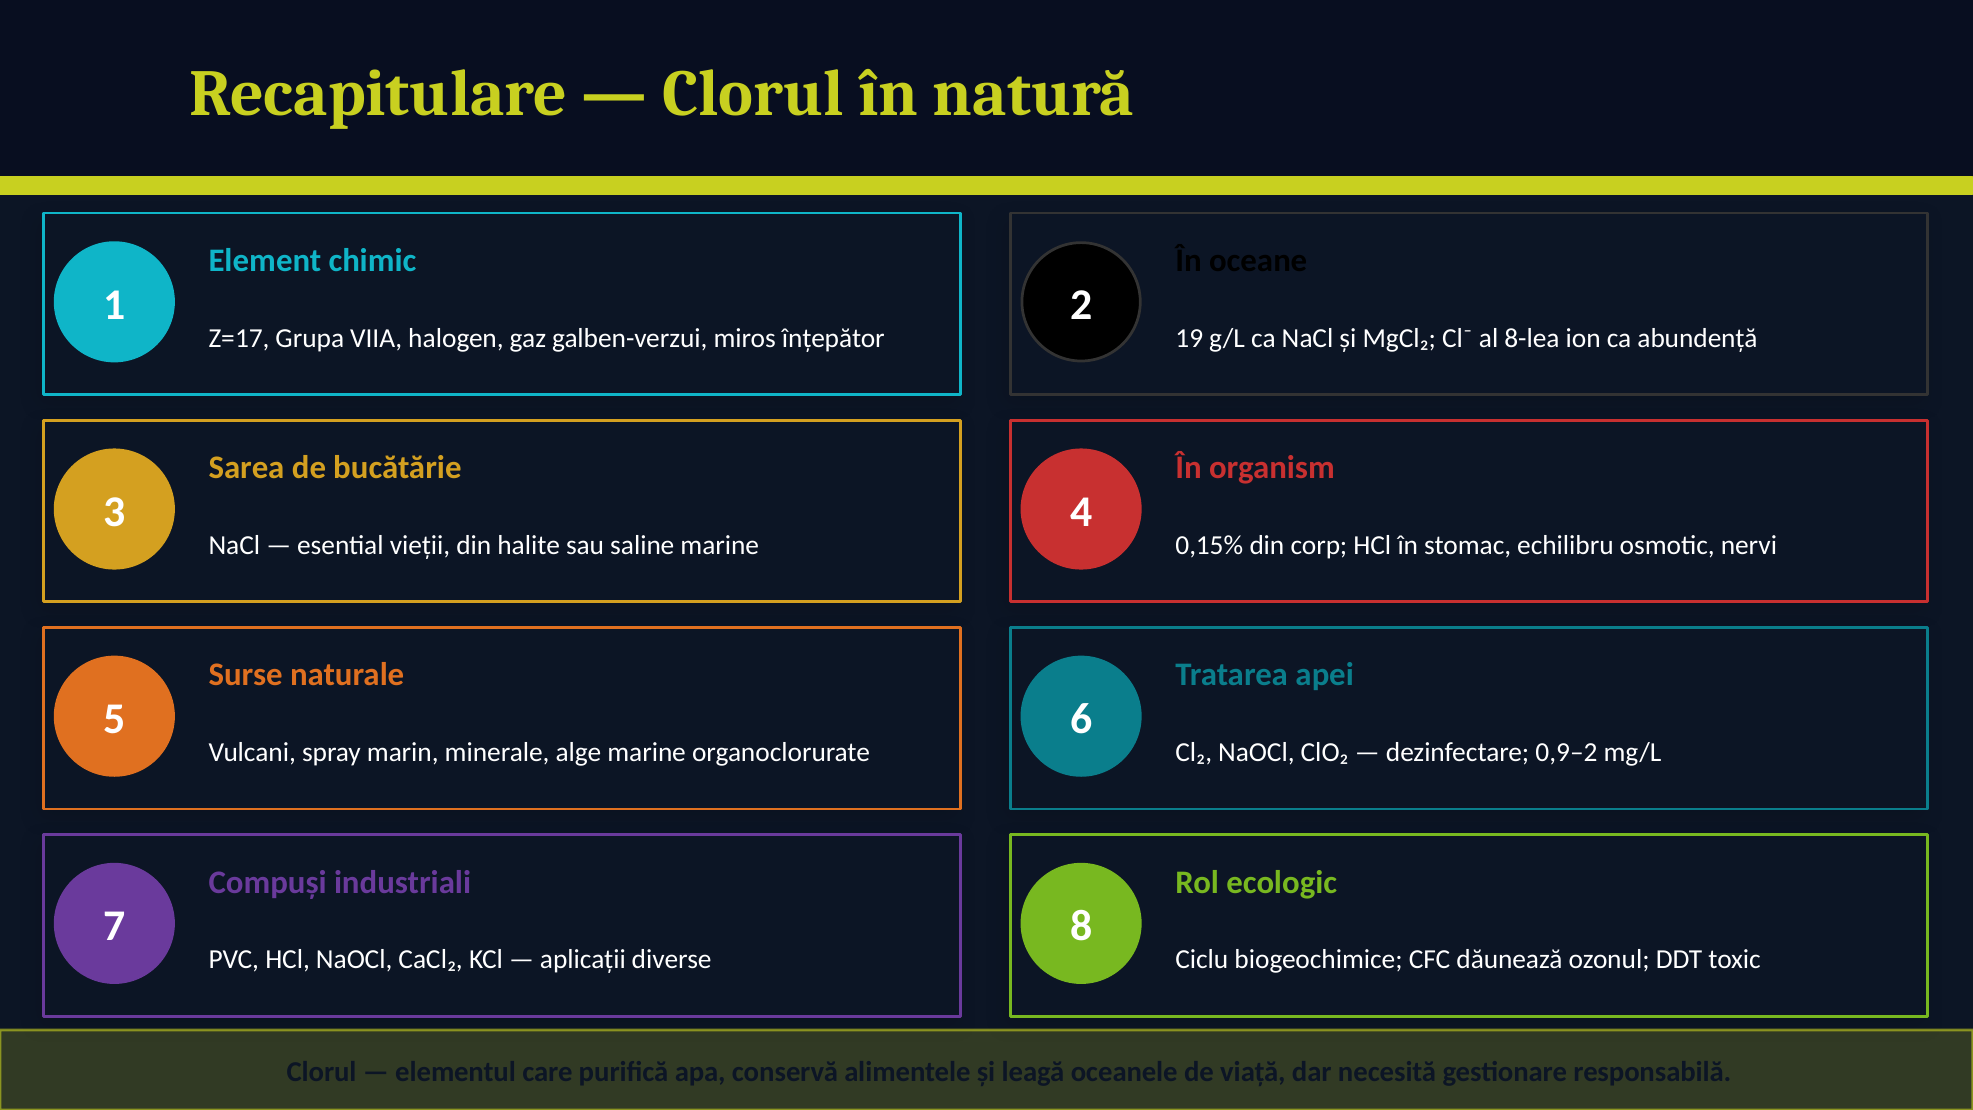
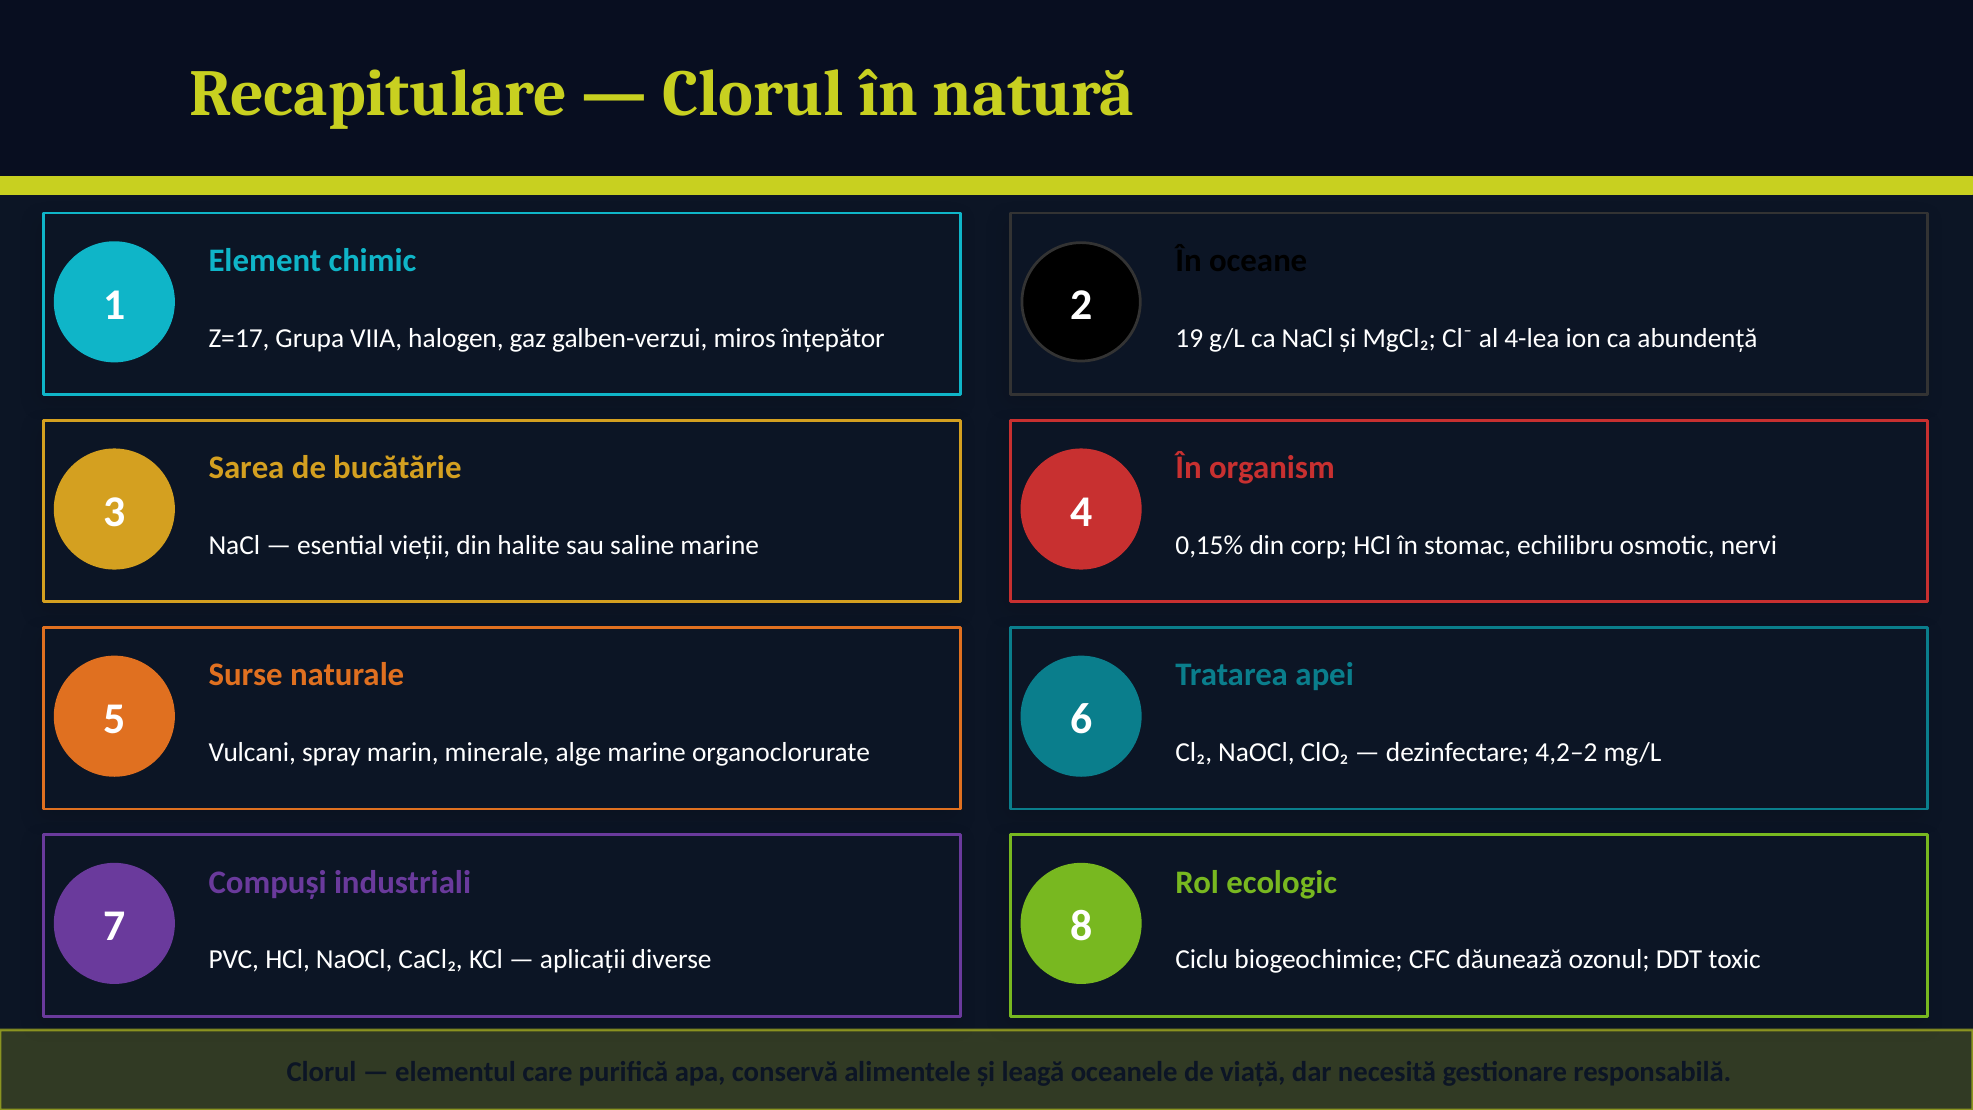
8-lea: 8-lea -> 4-lea
0,9–2: 0,9–2 -> 4,2–2
